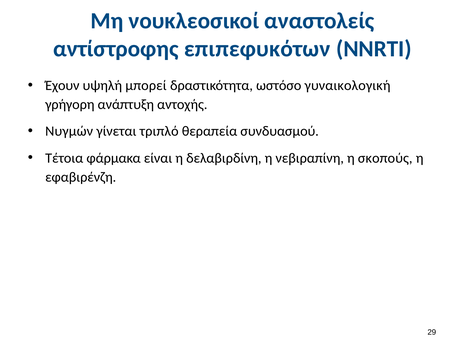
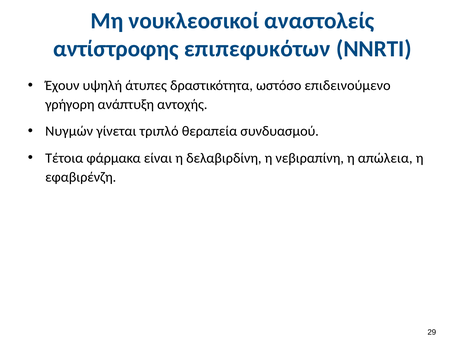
μπορεί: μπορεί -> άτυπες
γυναικολογική: γυναικολογική -> επιδεινούμενο
σκοπούς: σκοπούς -> απώλεια
